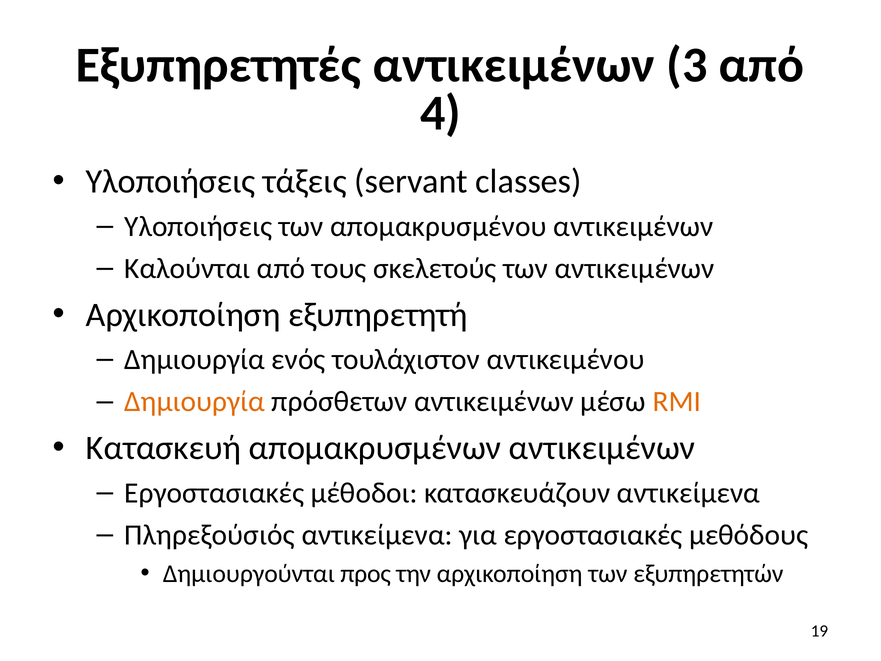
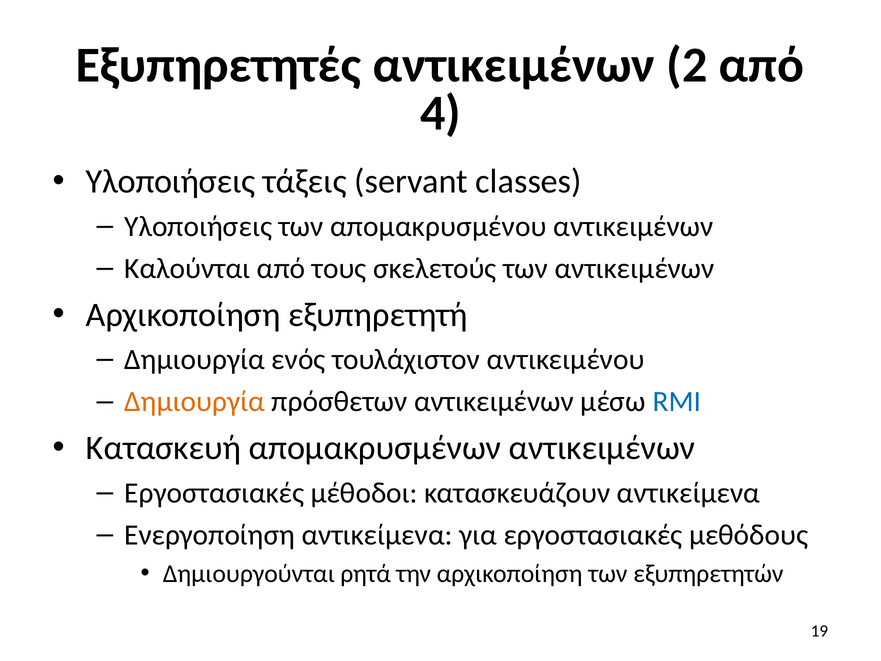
3: 3 -> 2
RMI colour: orange -> blue
Πληρεξούσιός: Πληρεξούσιός -> Ενεργοποίηση
προς: προς -> ρητά
